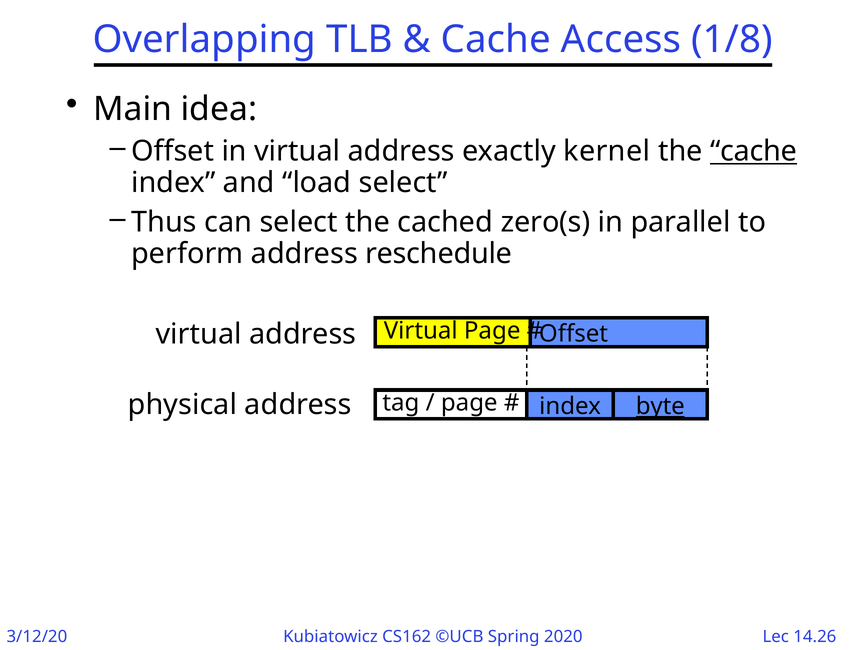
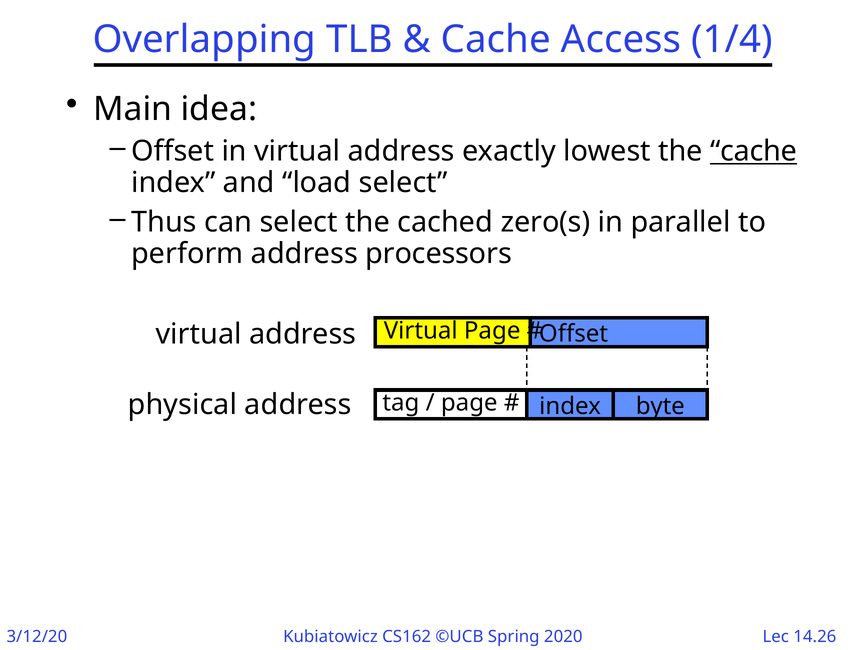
1/8: 1/8 -> 1/4
kernel: kernel -> lowest
reschedule: reschedule -> processors
byte underline: present -> none
